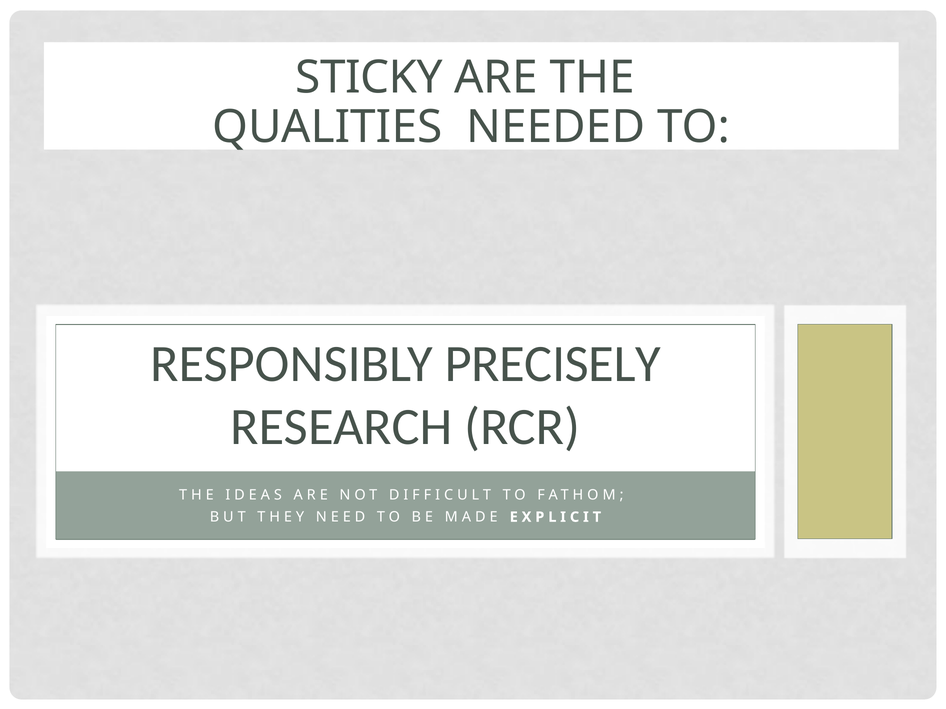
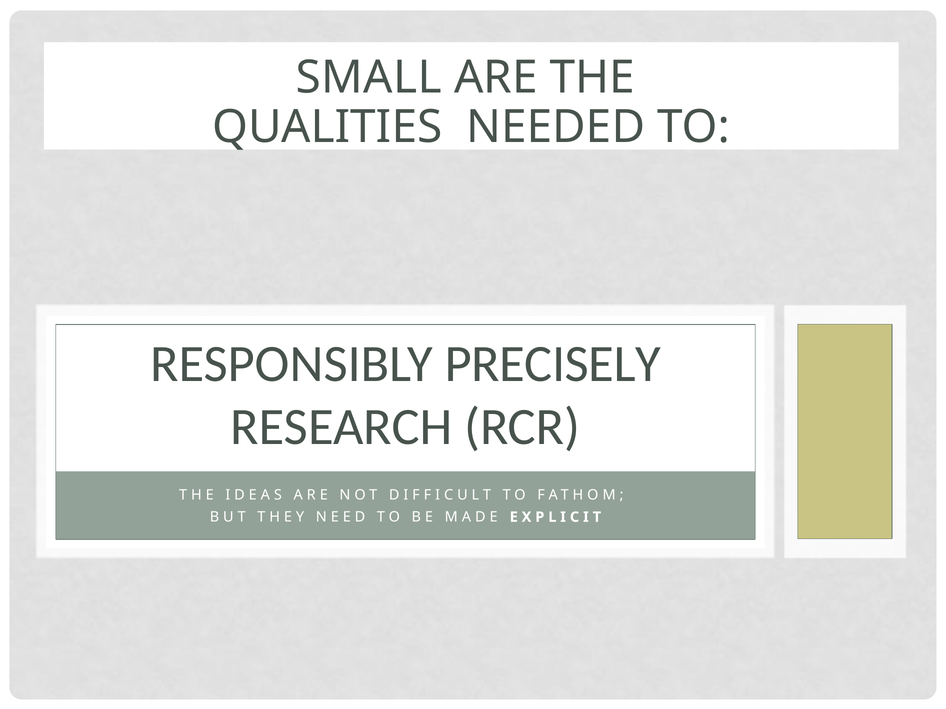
STICKY: STICKY -> SMALL
